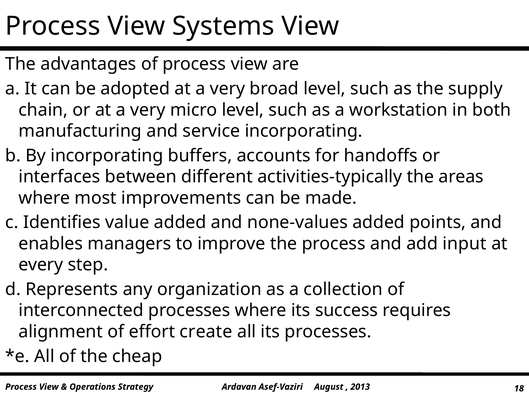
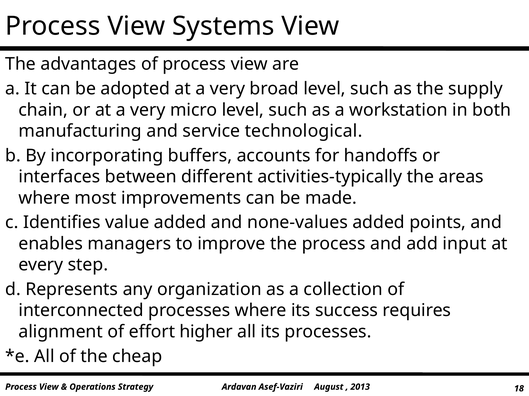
service incorporating: incorporating -> technological
create: create -> higher
